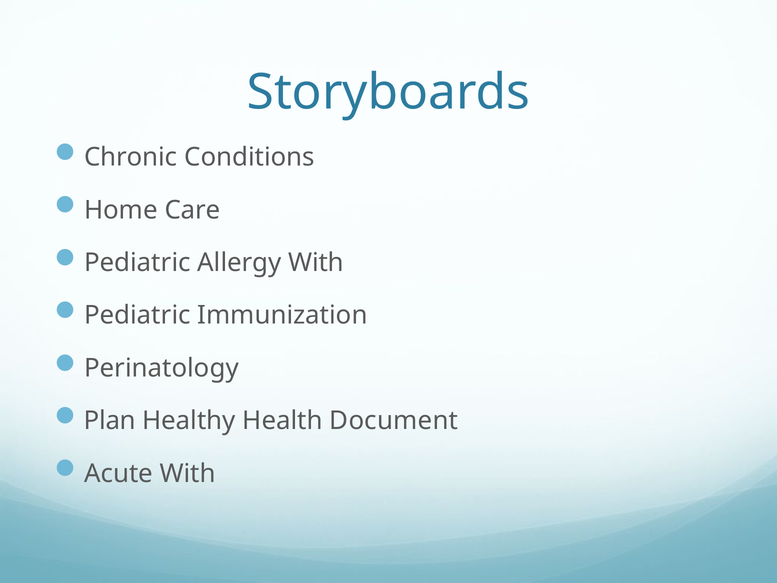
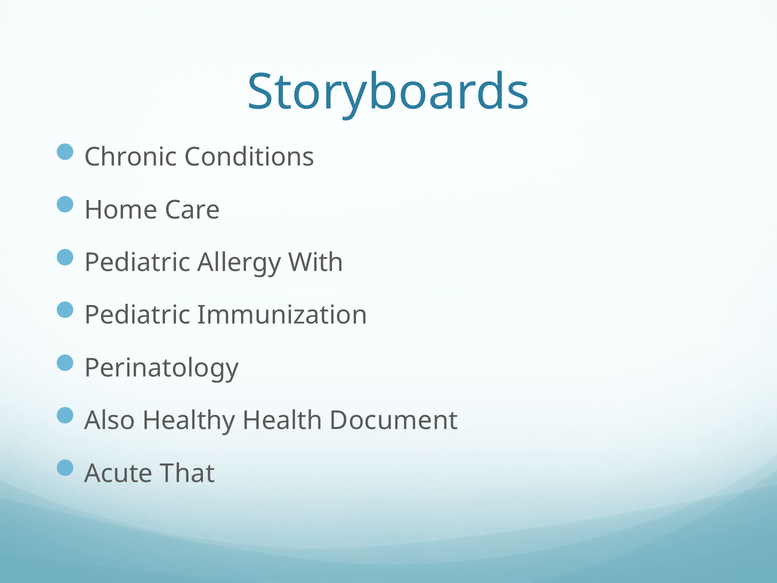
Plan: Plan -> Also
Acute With: With -> That
